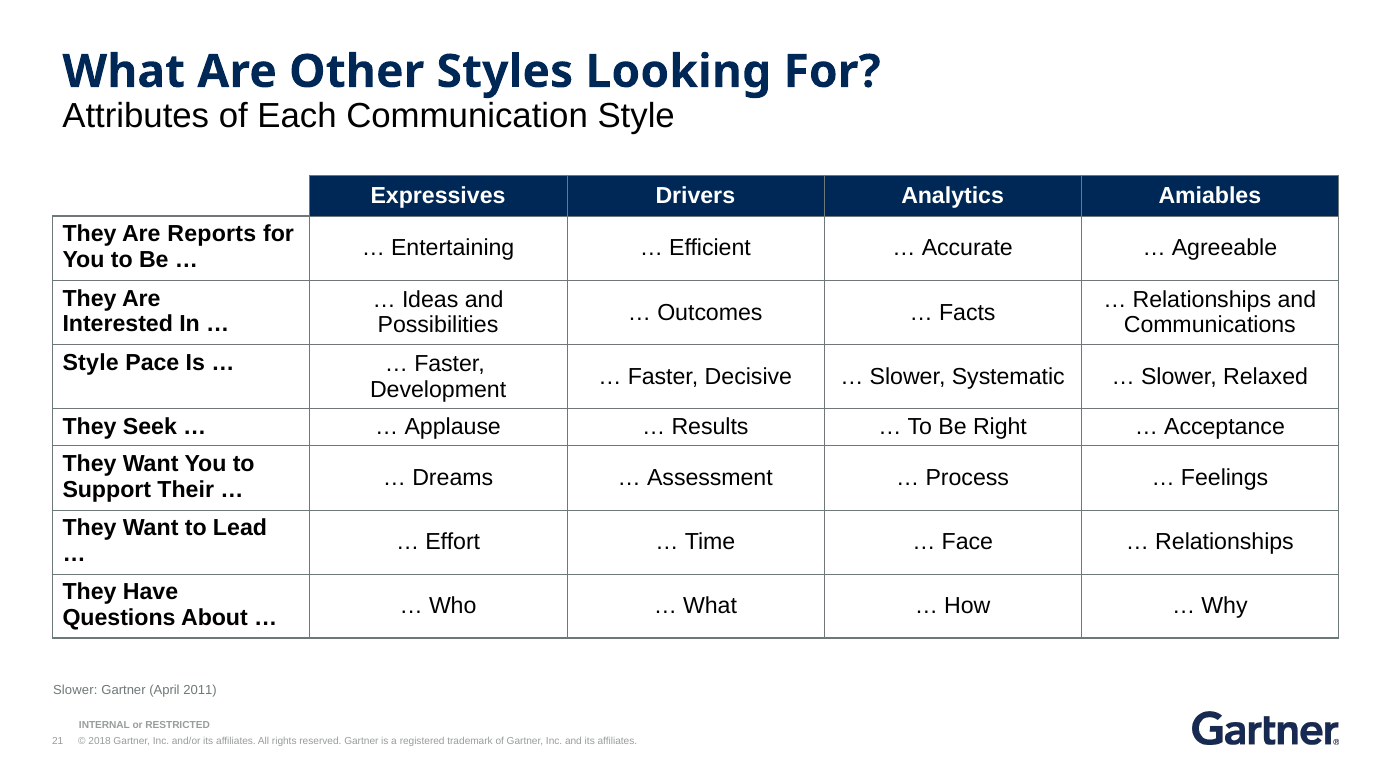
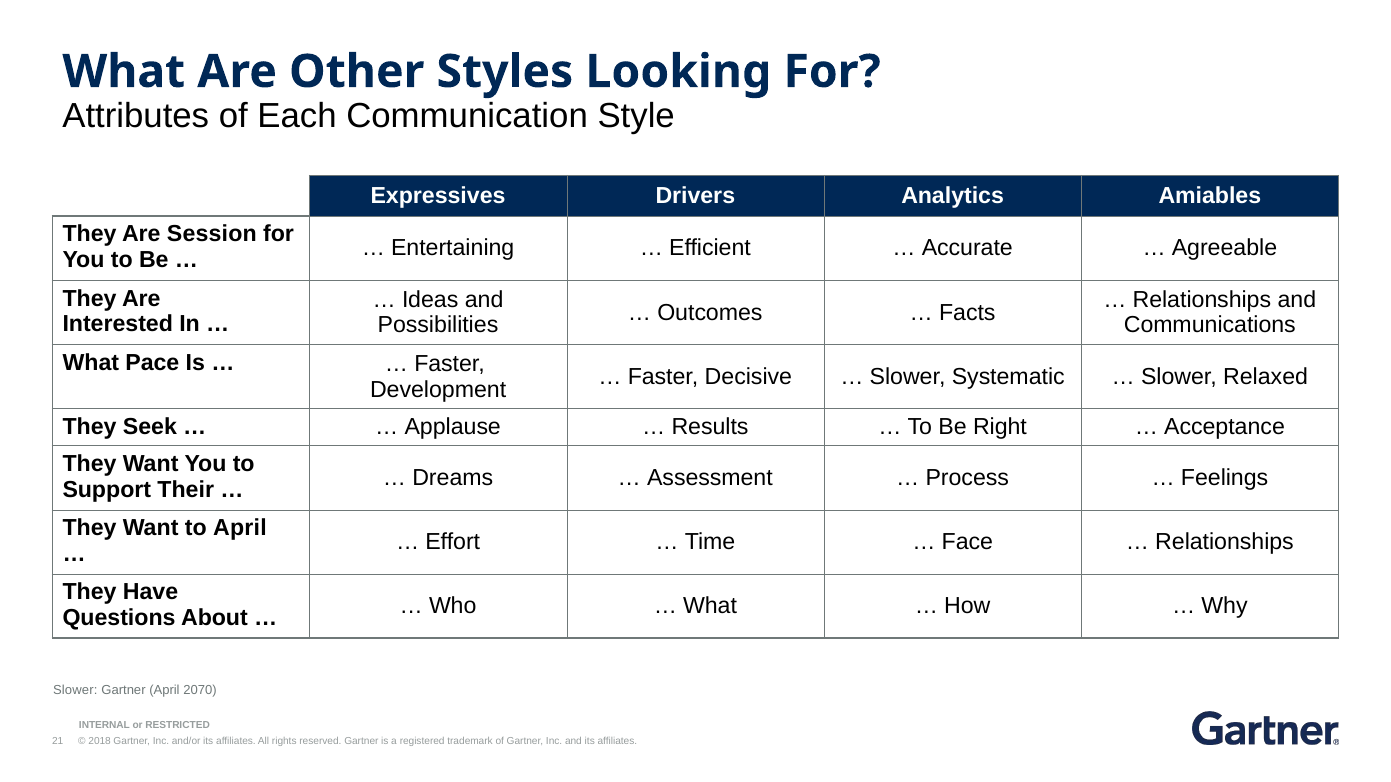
Reports: Reports -> Session
Style at (91, 363): Style -> What
to Lead: Lead -> April
2011: 2011 -> 2070
